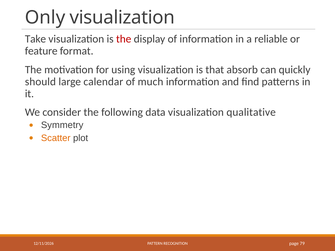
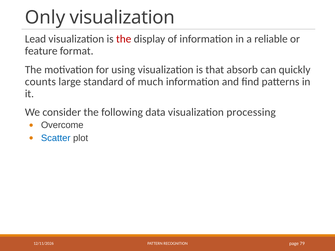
Take: Take -> Lead
should: should -> counts
calendar: calendar -> standard
qualitative: qualitative -> processing
Symmetry: Symmetry -> Overcome
Scatter colour: orange -> blue
